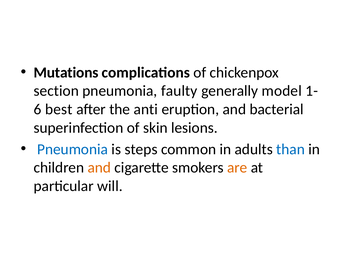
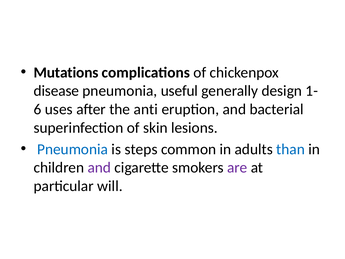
section: section -> disease
faulty: faulty -> useful
model: model -> design
best: best -> uses
and at (99, 167) colour: orange -> purple
are colour: orange -> purple
